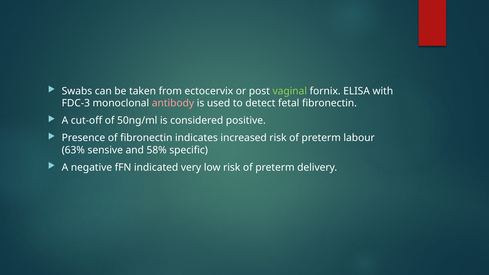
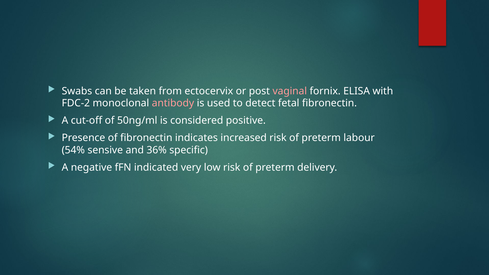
vaginal colour: light green -> pink
FDC-3: FDC-3 -> FDC-2
63%: 63% -> 54%
58%: 58% -> 36%
